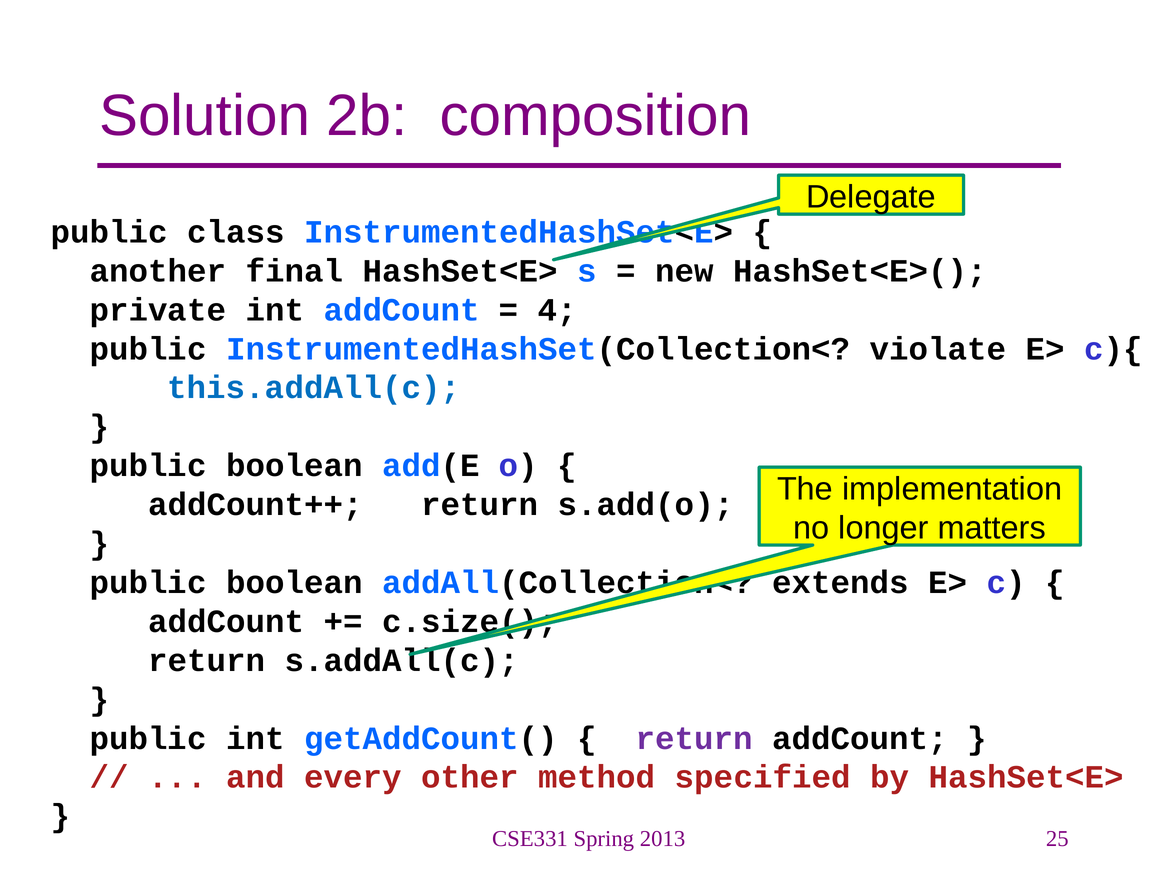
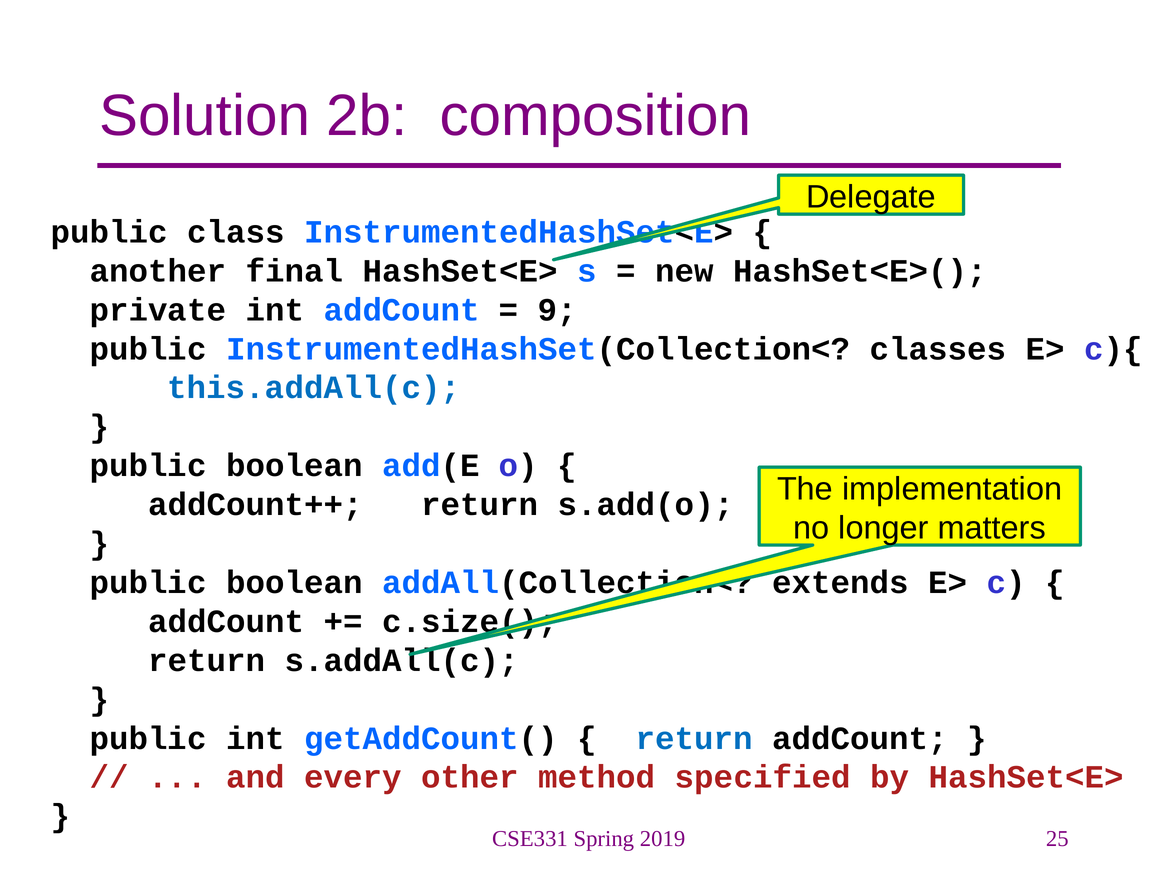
4: 4 -> 9
violate: violate -> classes
return at (694, 738) colour: purple -> blue
2013: 2013 -> 2019
